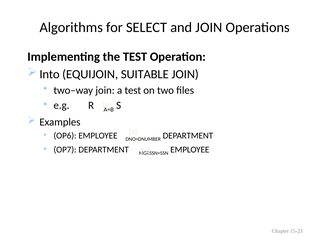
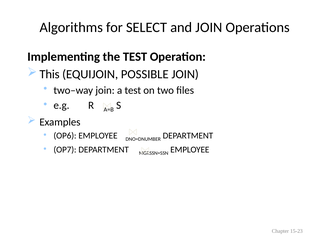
Into: Into -> This
SUITABLE: SUITABLE -> POSSIBLE
